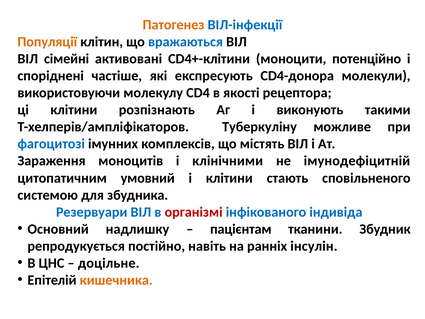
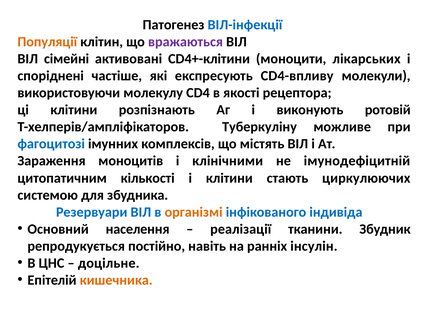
Патогенез colour: orange -> black
вражаються colour: blue -> purple
потенційно: потенційно -> лікарських
СD4-донора: СD4-донора -> СD4-впливу
такими: такими -> ротовій
умовний: умовний -> кількості
сповільненого: сповільненого -> циркулюючих
організмі colour: red -> orange
надлишку: надлишку -> населення
пацієнтам: пацієнтам -> реалізації
